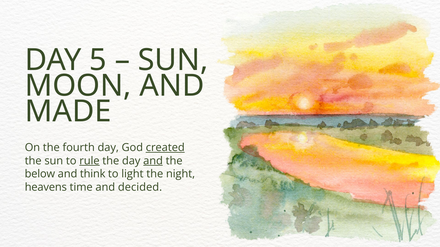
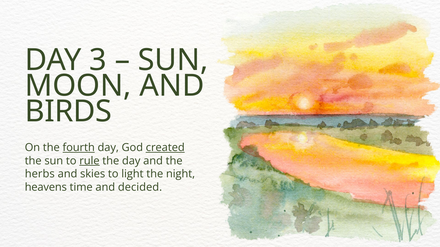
5: 5 -> 3
MADE: MADE -> BIRDS
fourth underline: none -> present
and at (153, 161) underline: present -> none
below: below -> herbs
think: think -> skies
